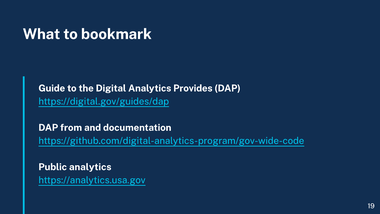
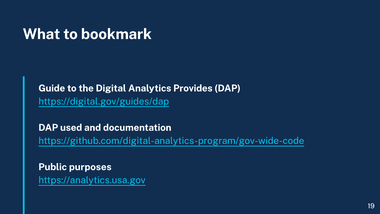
from: from -> used
Public analytics: analytics -> purposes
